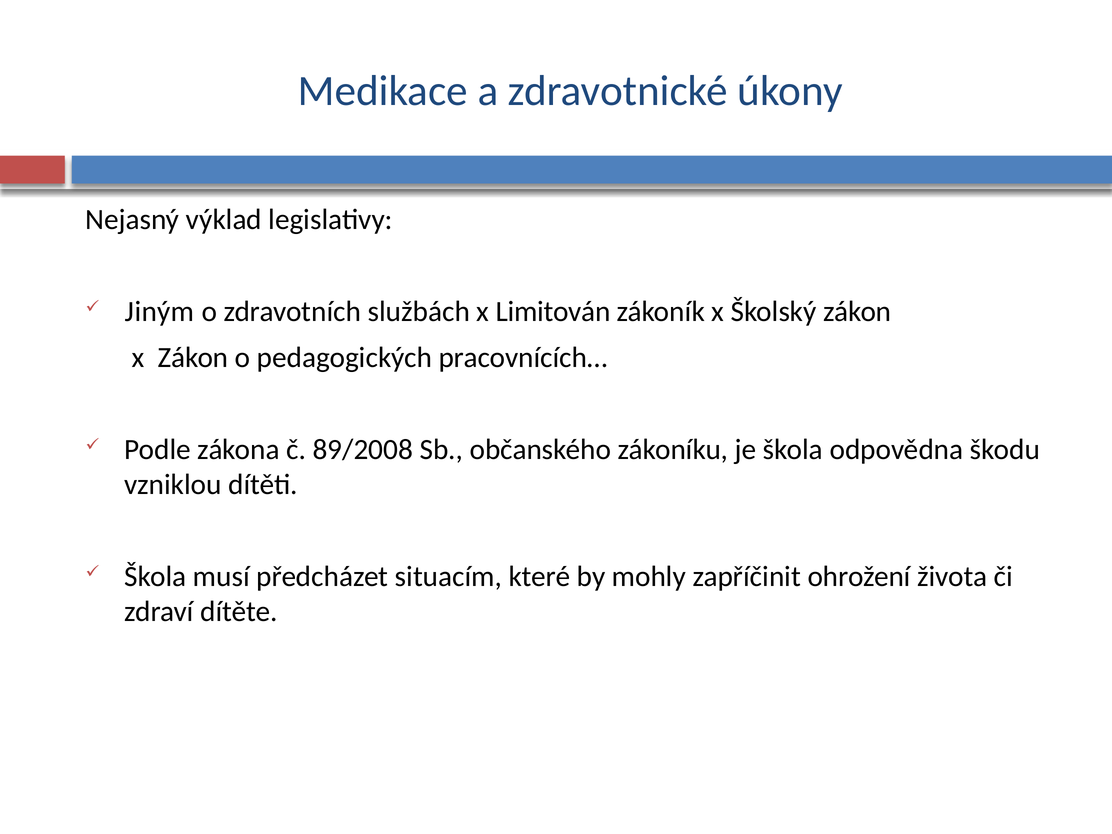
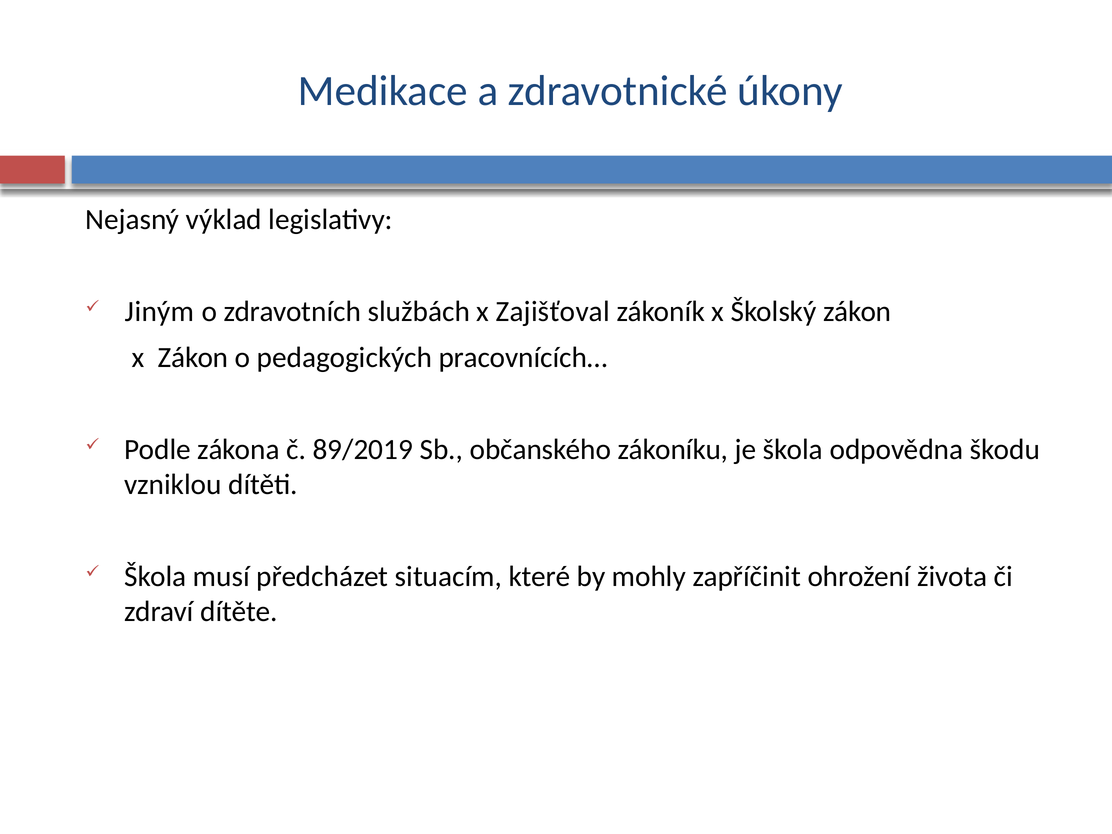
Limitován: Limitován -> Zajišťoval
89/2008: 89/2008 -> 89/2019
